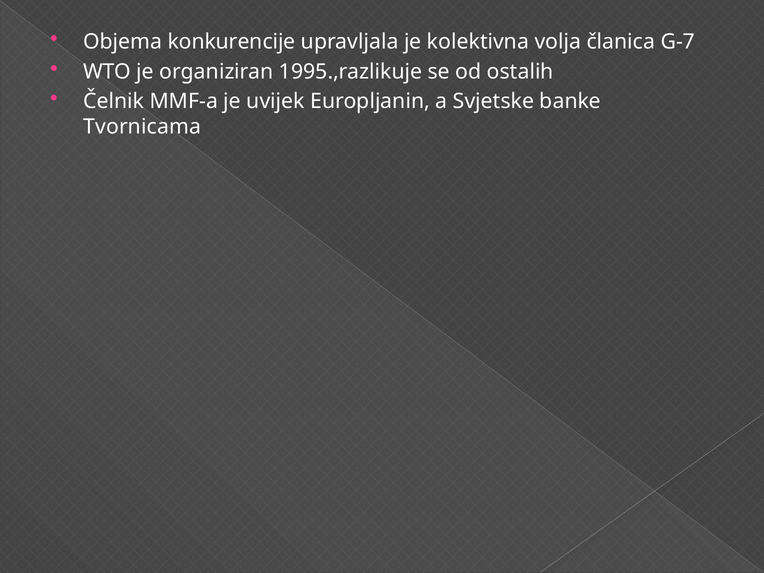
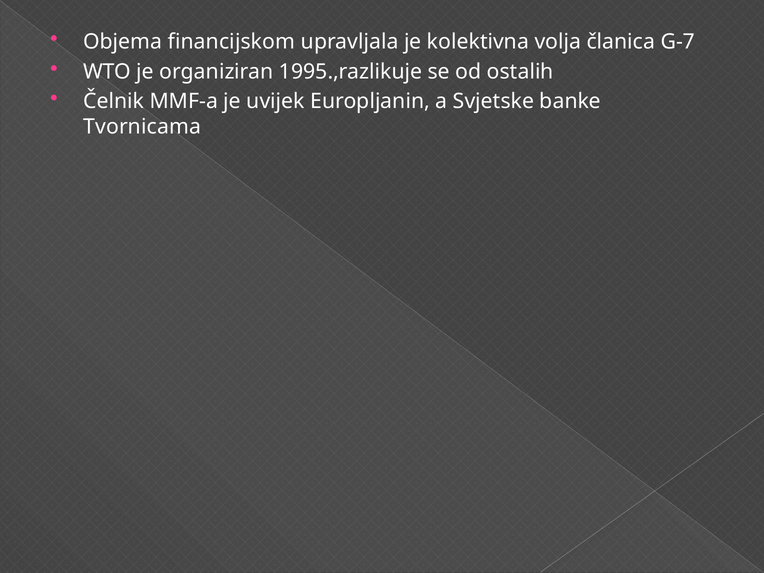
konkurencije: konkurencije -> financijskom
